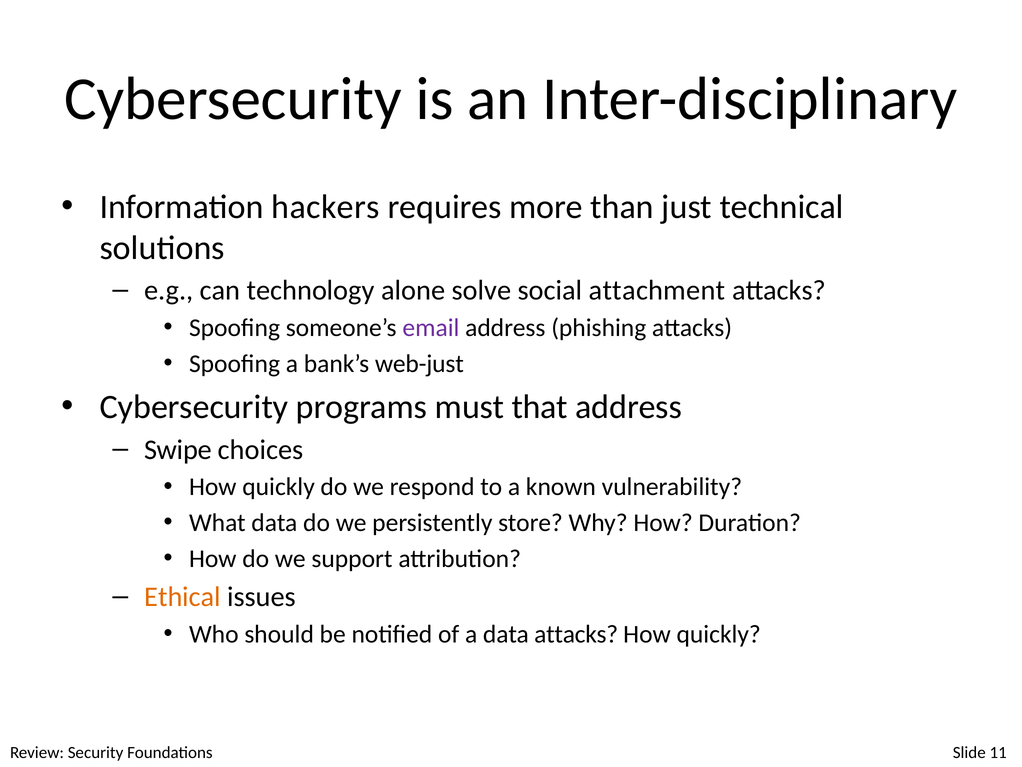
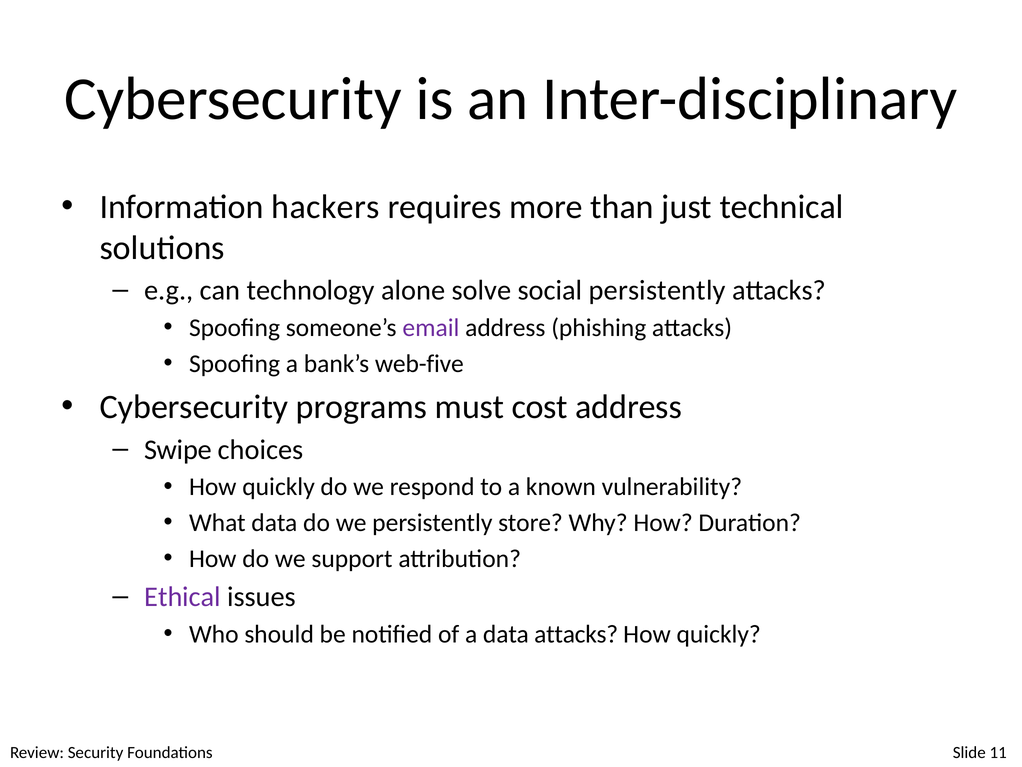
social attachment: attachment -> persistently
web-just: web-just -> web-five
that: that -> cost
Ethical colour: orange -> purple
